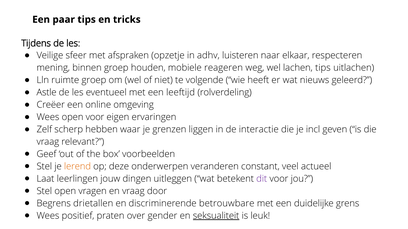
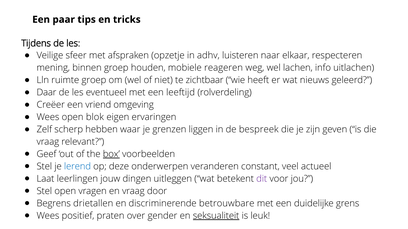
lachen tips: tips -> info
volgende: volgende -> zichtbaar
Astle: Astle -> Daar
online: online -> vriend
open voor: voor -> blok
interactie: interactie -> bespreek
incl: incl -> zijn
box underline: none -> present
lerend colour: orange -> blue
